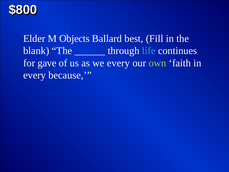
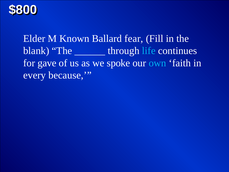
Objects: Objects -> Known
best: best -> fear
we every: every -> spoke
own colour: light green -> light blue
